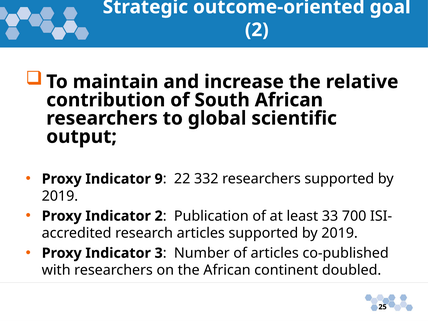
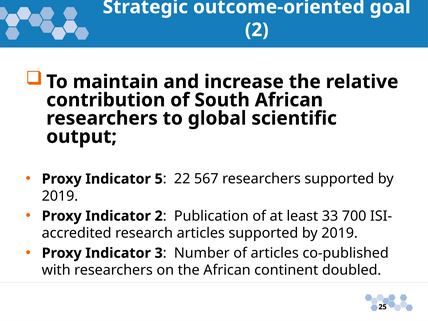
9: 9 -> 5
332: 332 -> 567
